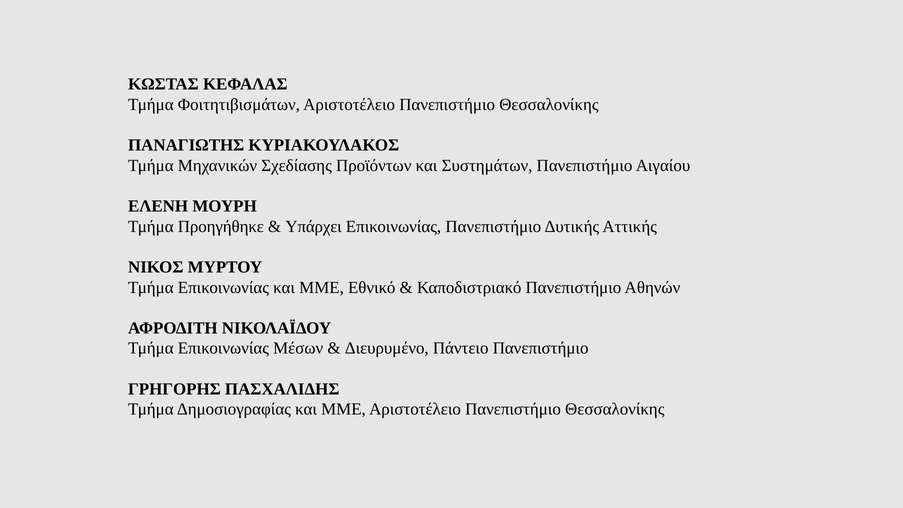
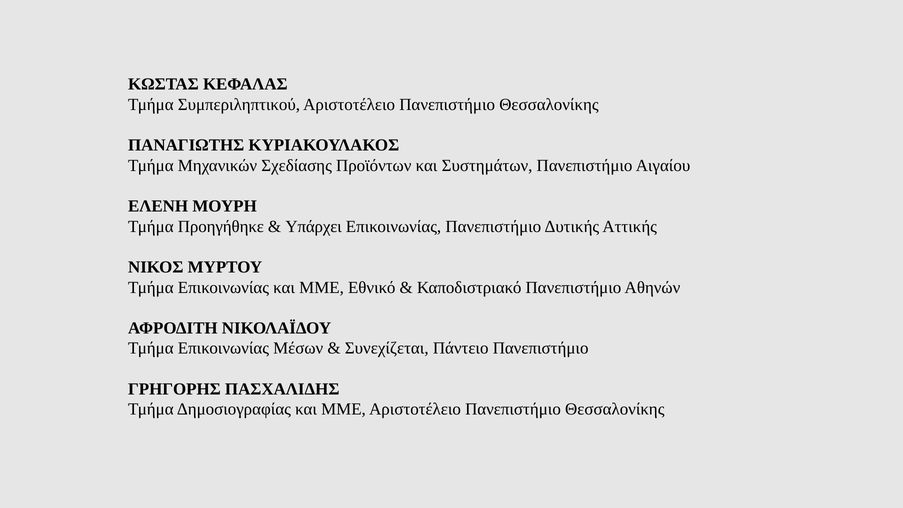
Φοιτητιβισμάτων: Φοιτητιβισμάτων -> Συμπεριληπτικού
Διευρυμένο: Διευρυμένο -> Συνεχίζεται
